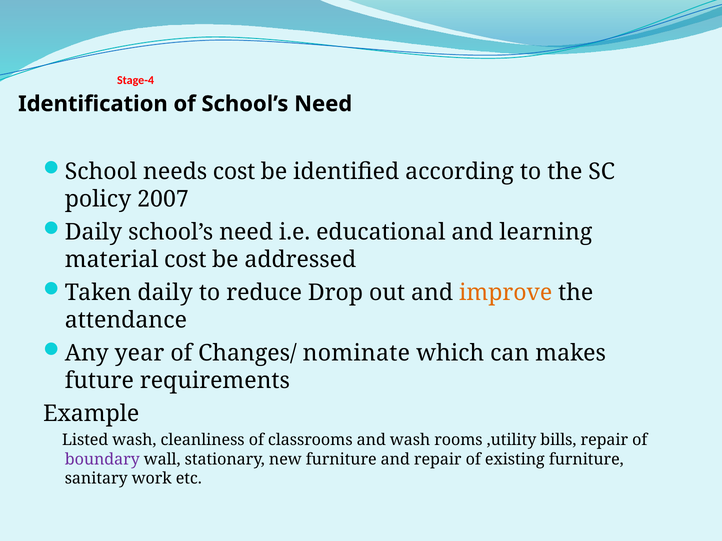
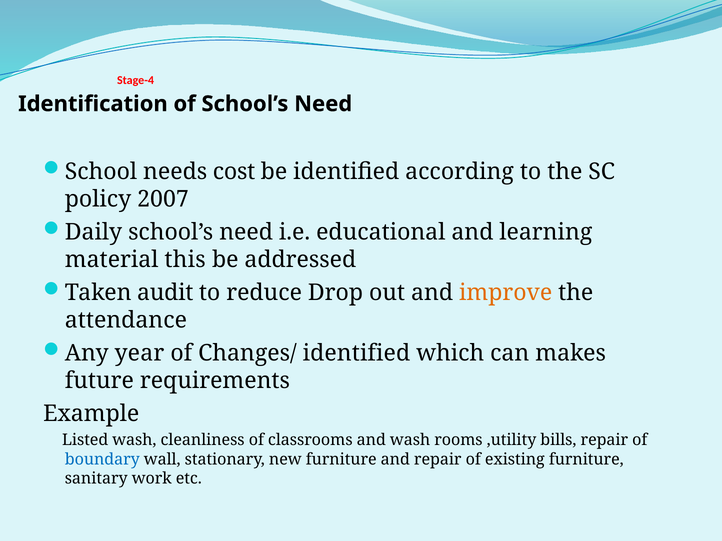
material cost: cost -> this
Taken daily: daily -> audit
Changes/ nominate: nominate -> identified
boundary colour: purple -> blue
